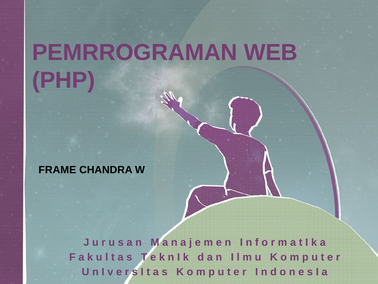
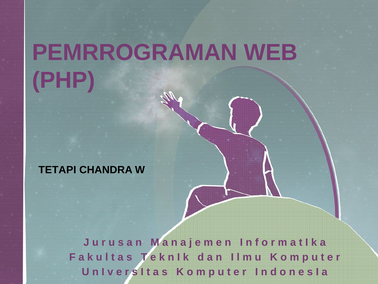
FRAME: FRAME -> TETAPI
